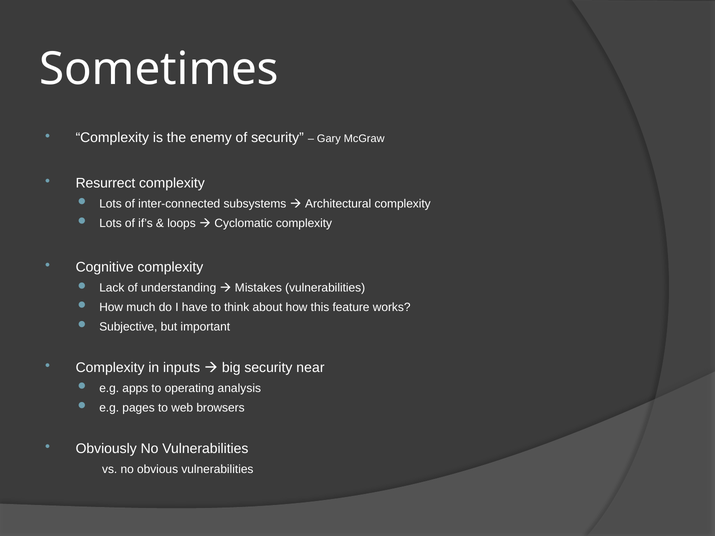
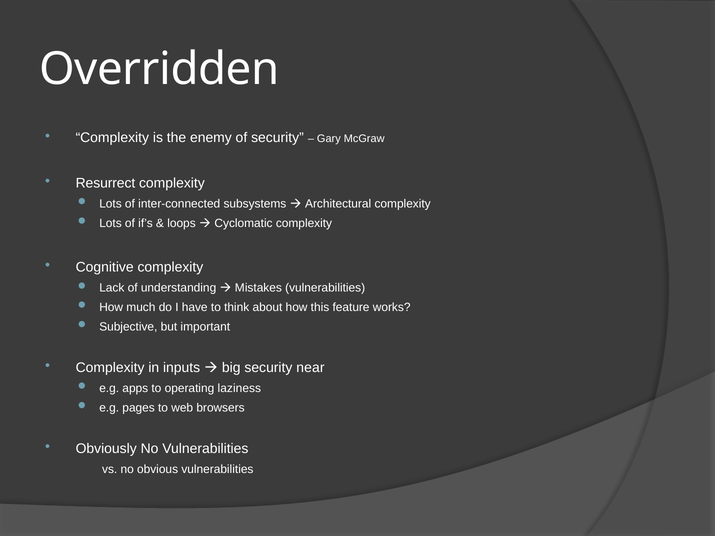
Sometimes: Sometimes -> Overridden
analysis: analysis -> laziness
